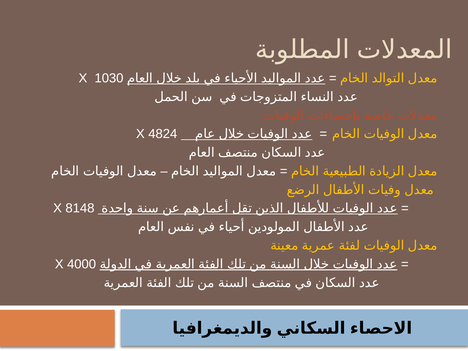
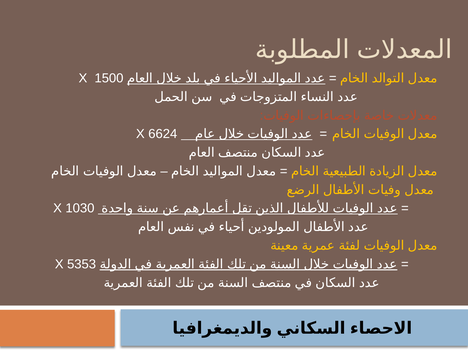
1030: 1030 -> 1500
4824: 4824 -> 6624
8148: 8148 -> 1030
4000: 4000 -> 5353
